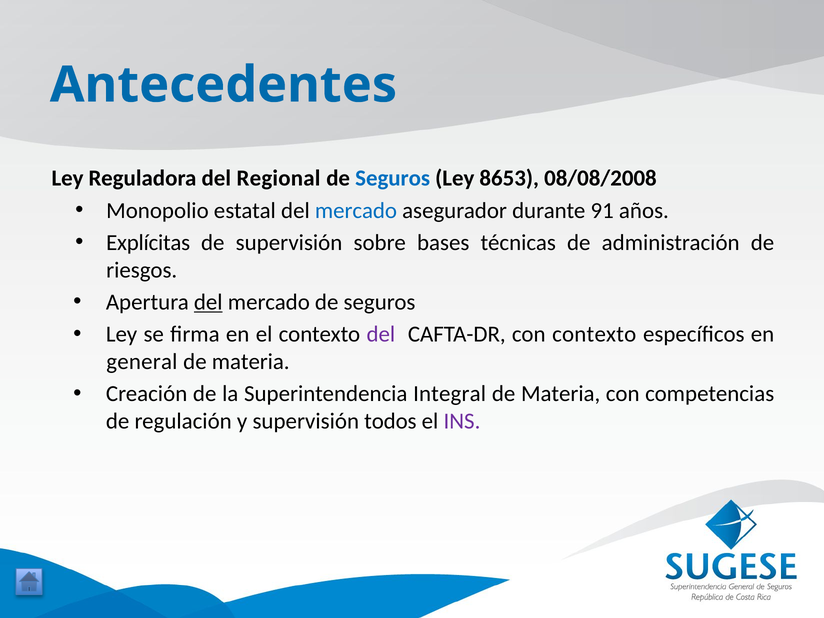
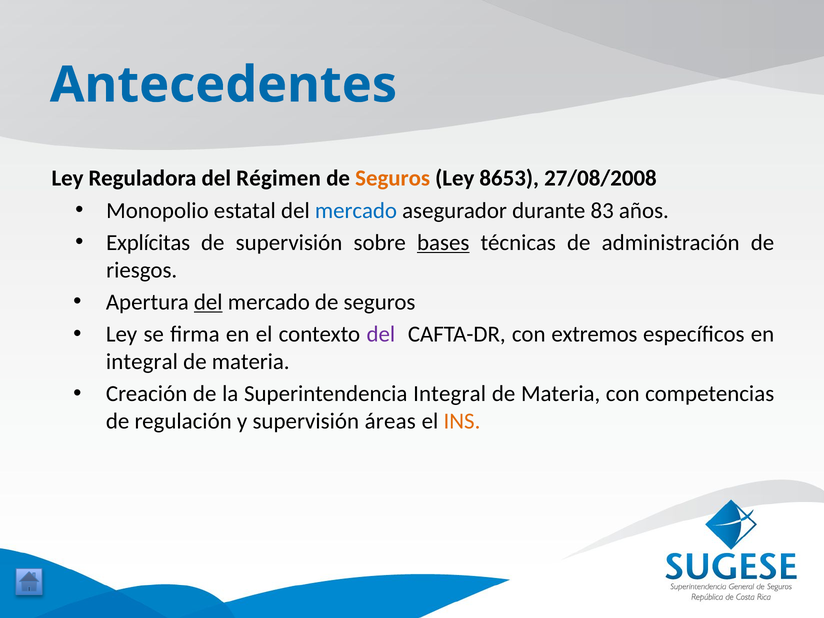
Regional: Regional -> Régimen
Seguros at (393, 178) colour: blue -> orange
08/08/2008: 08/08/2008 -> 27/08/2008
91: 91 -> 83
bases underline: none -> present
con contexto: contexto -> extremos
general at (142, 362): general -> integral
todos: todos -> áreas
INS colour: purple -> orange
